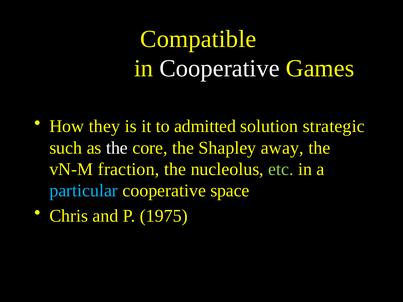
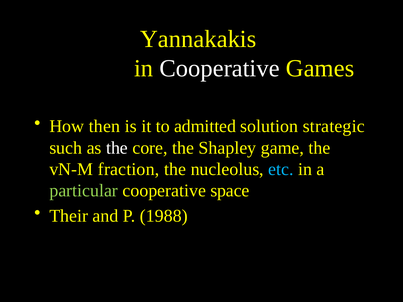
Compatible: Compatible -> Yannakakis
they: they -> then
away: away -> game
etc colour: light green -> light blue
particular colour: light blue -> light green
Chris: Chris -> Their
1975: 1975 -> 1988
